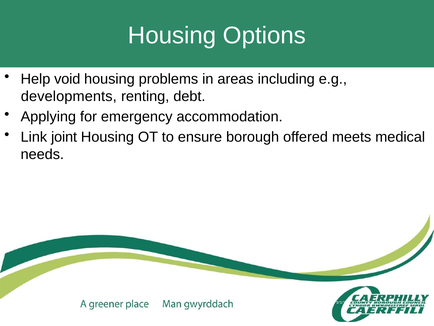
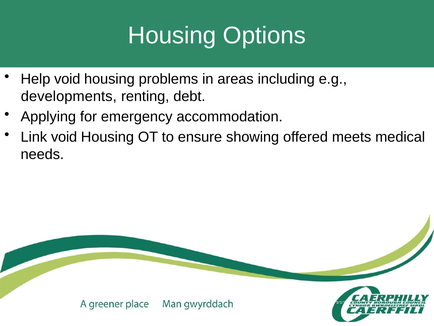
Link joint: joint -> void
borough: borough -> showing
